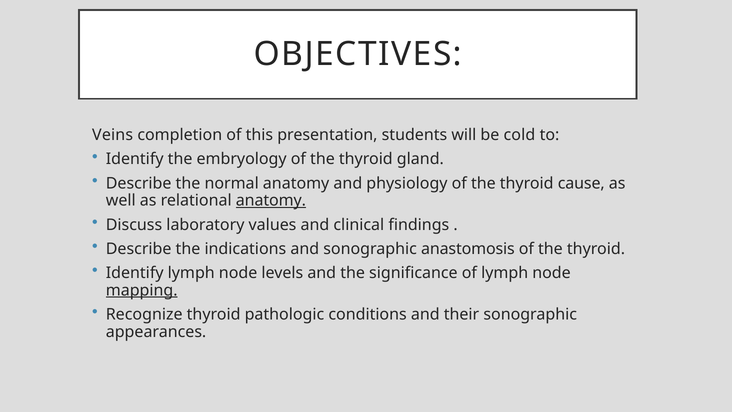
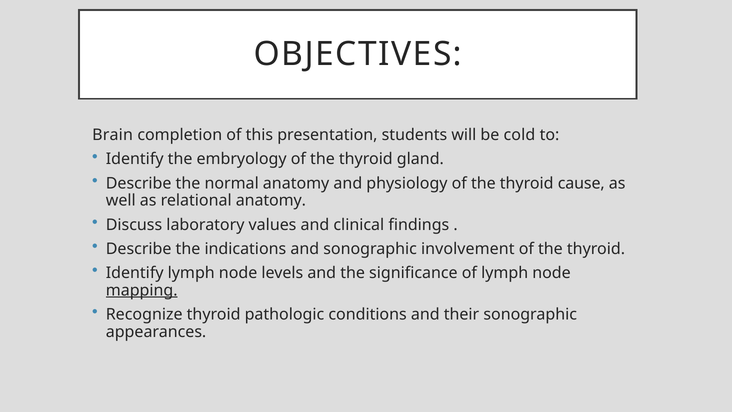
Veins: Veins -> Brain
anatomy at (271, 200) underline: present -> none
anastomosis: anastomosis -> involvement
